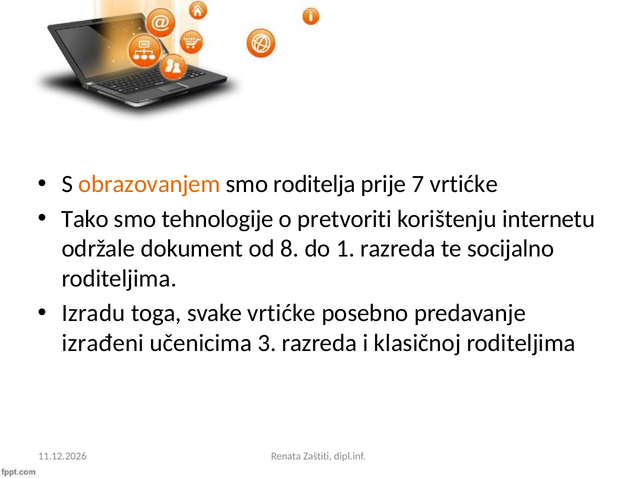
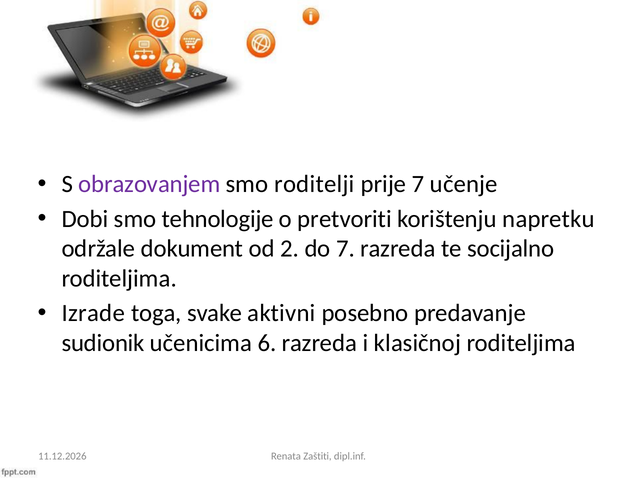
obrazovanjem colour: orange -> purple
roditelja: roditelja -> roditelji
7 vrtićke: vrtićke -> učenje
Tako: Tako -> Dobi
internetu: internetu -> napretku
8: 8 -> 2
do 1: 1 -> 7
Izradu: Izradu -> Izrade
svake vrtićke: vrtićke -> aktivni
izrađeni: izrađeni -> sudionik
3: 3 -> 6
